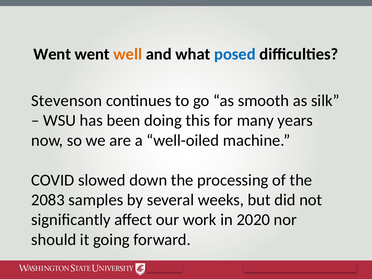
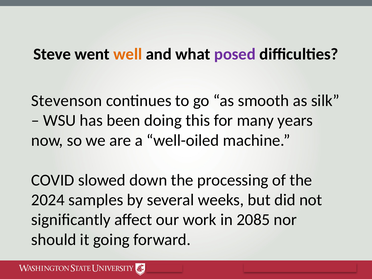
Went at (52, 54): Went -> Steve
posed colour: blue -> purple
2083: 2083 -> 2024
2020: 2020 -> 2085
